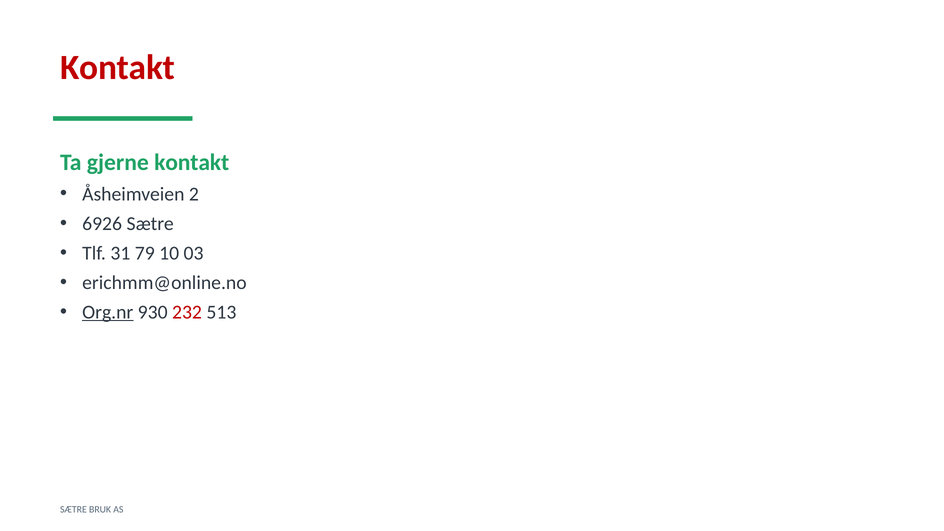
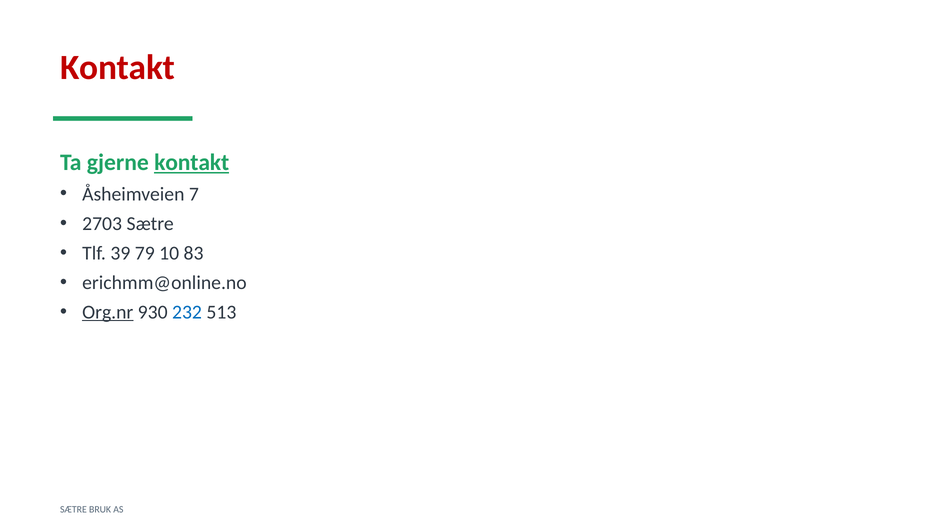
kontakt at (192, 163) underline: none -> present
2: 2 -> 7
6926: 6926 -> 2703
31: 31 -> 39
03: 03 -> 83
232 colour: red -> blue
